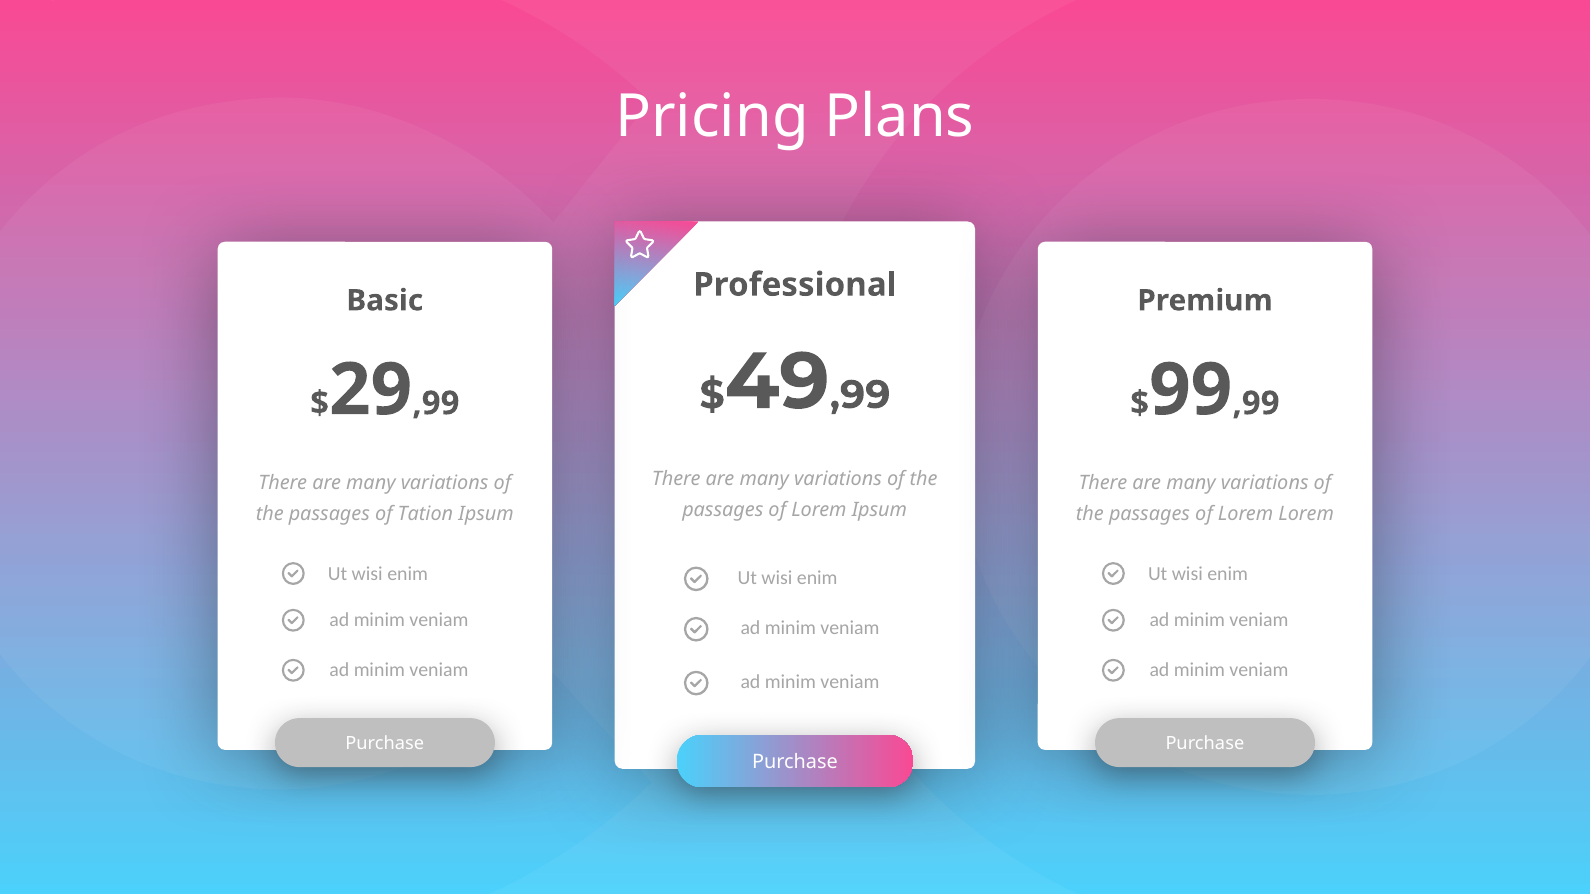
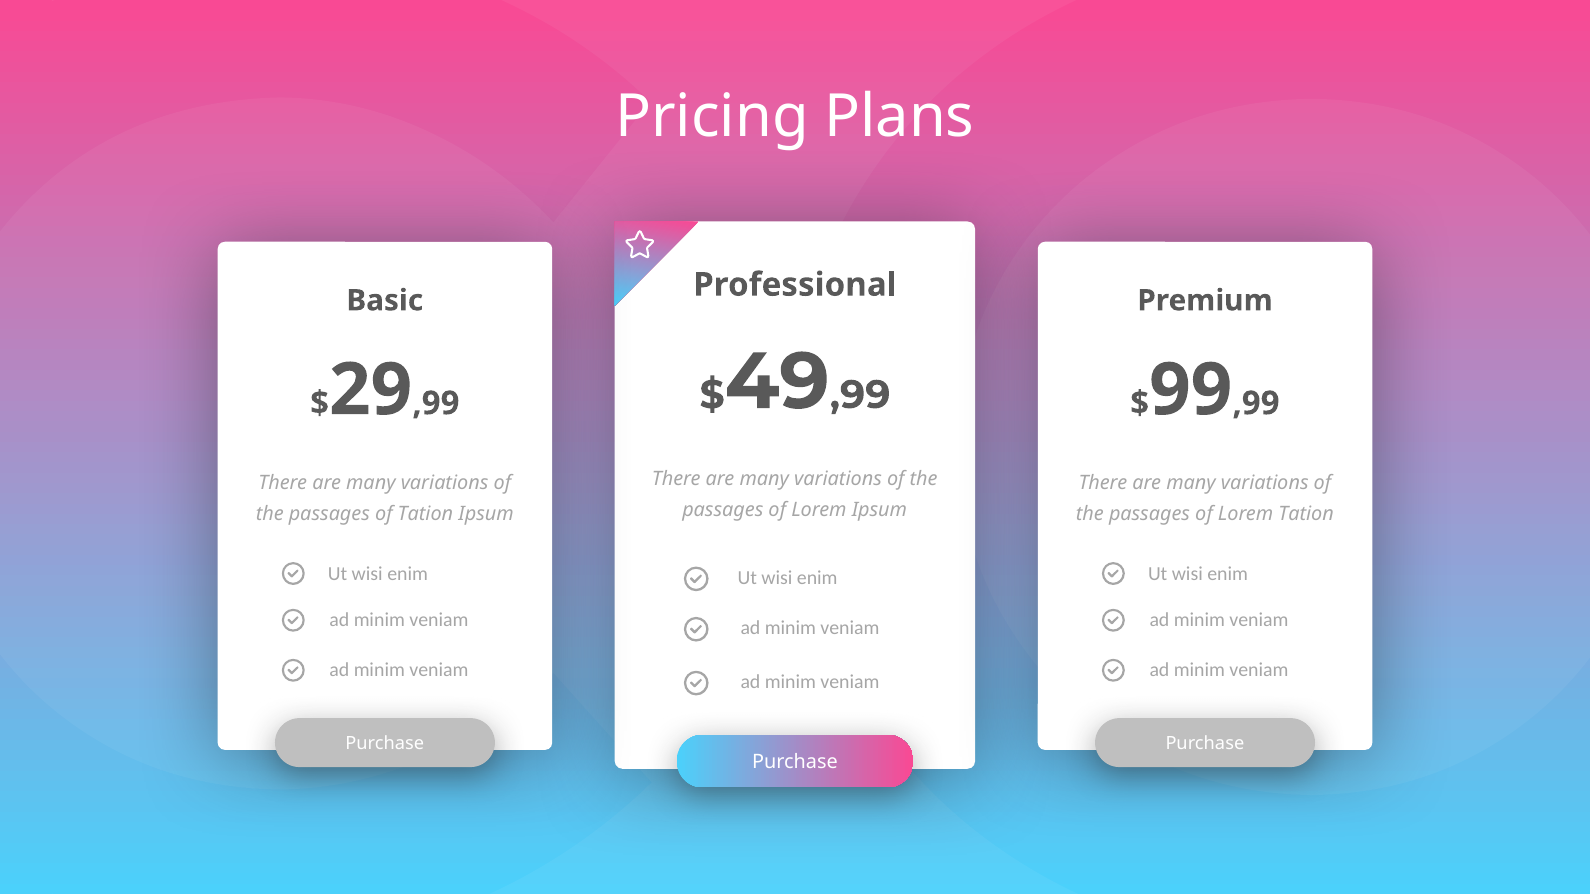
Lorem Lorem: Lorem -> Tation
